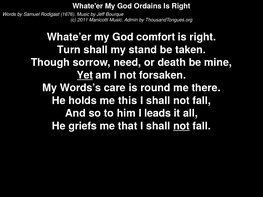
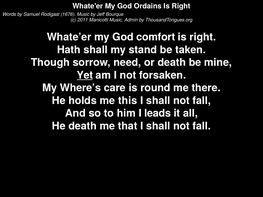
Turn: Turn -> Hath
Words’s: Words’s -> Where’s
He griefs: griefs -> death
not at (181, 126) underline: present -> none
